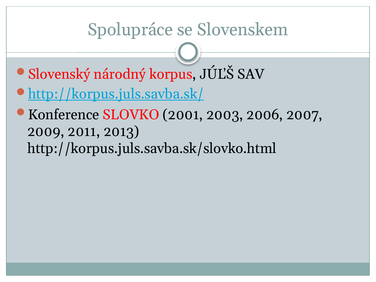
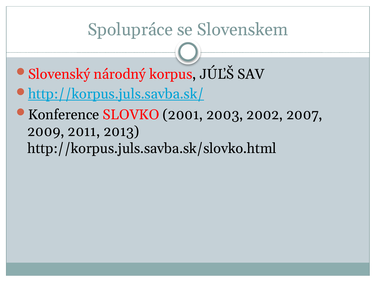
2006: 2006 -> 2002
